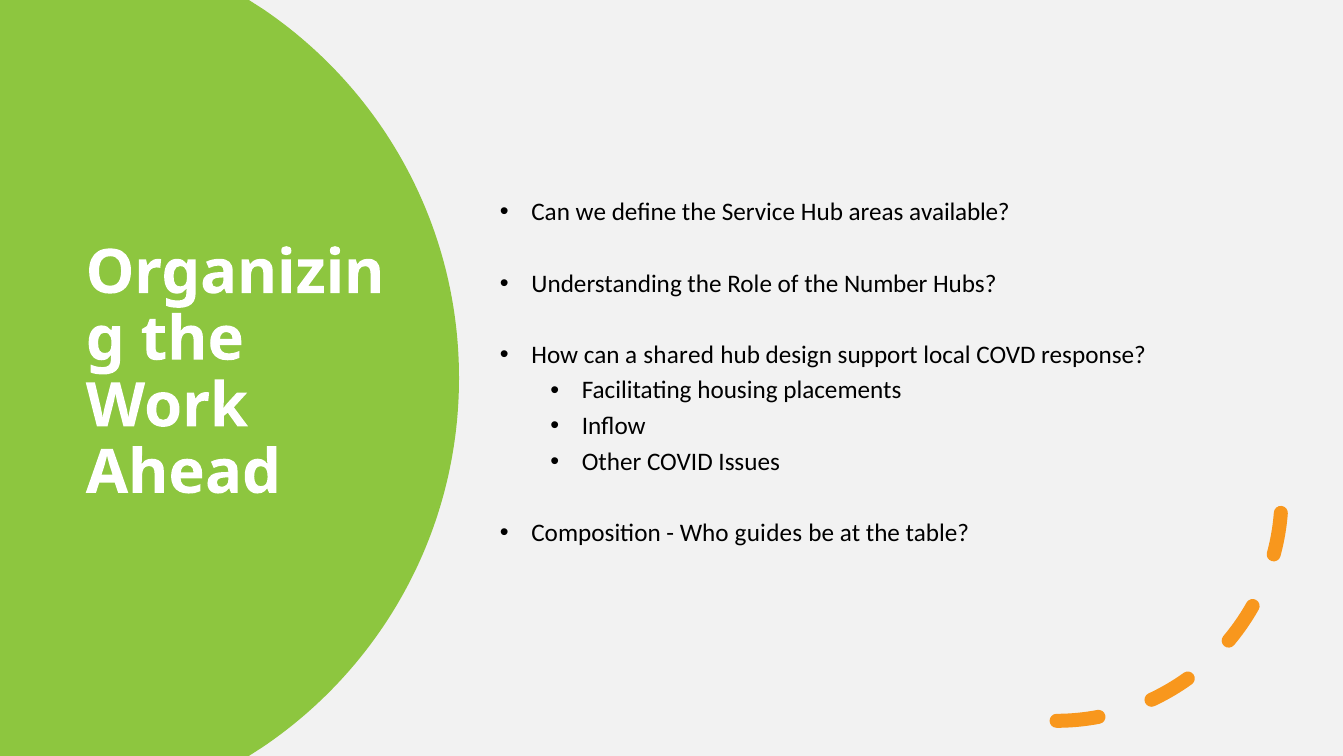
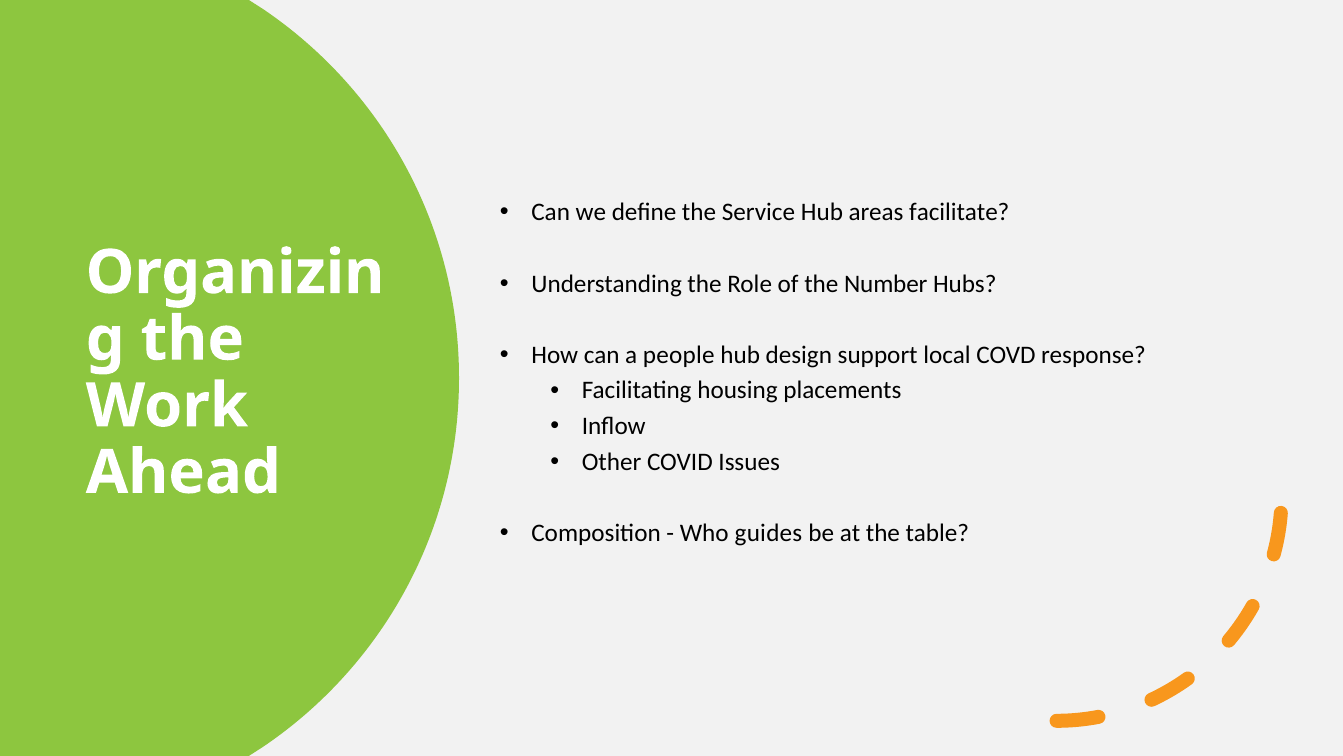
available: available -> facilitate
shared: shared -> people
